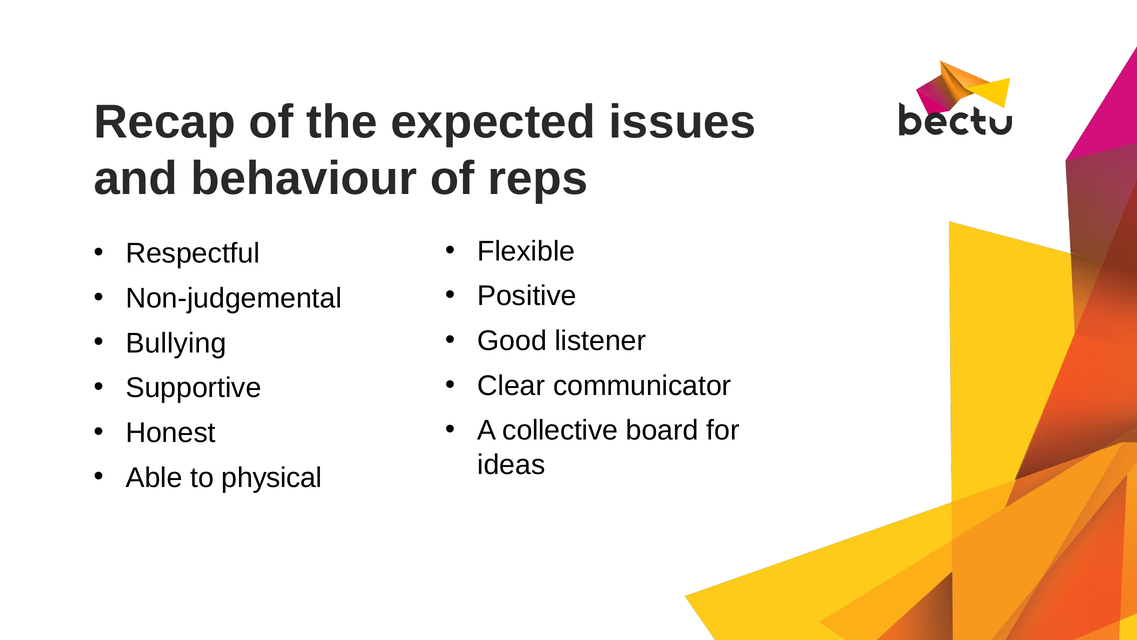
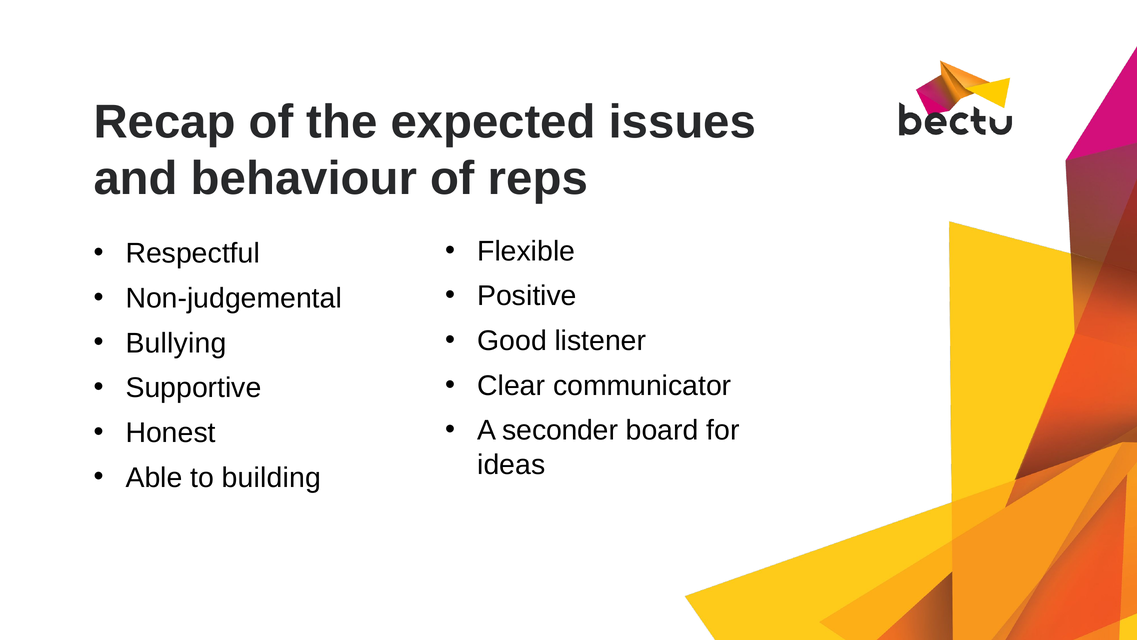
collective: collective -> seconder
physical: physical -> building
